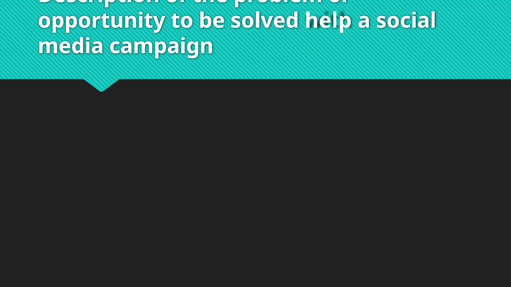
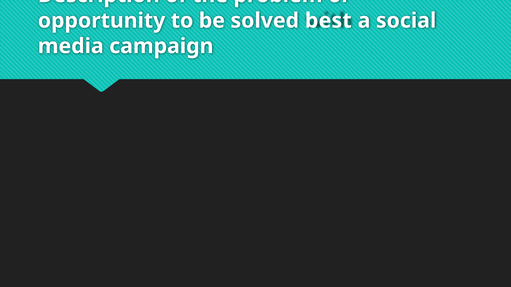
help: help -> best
